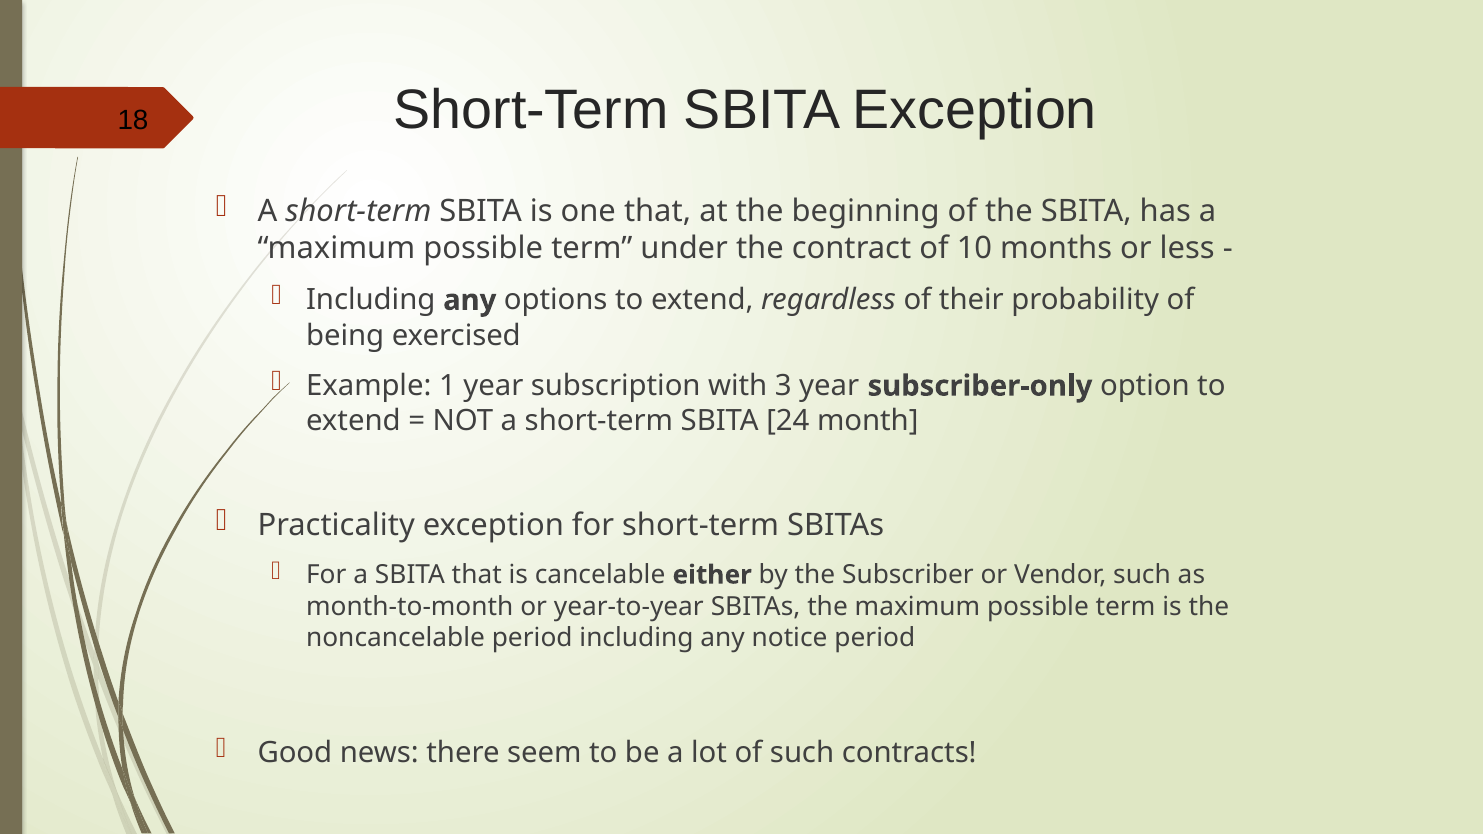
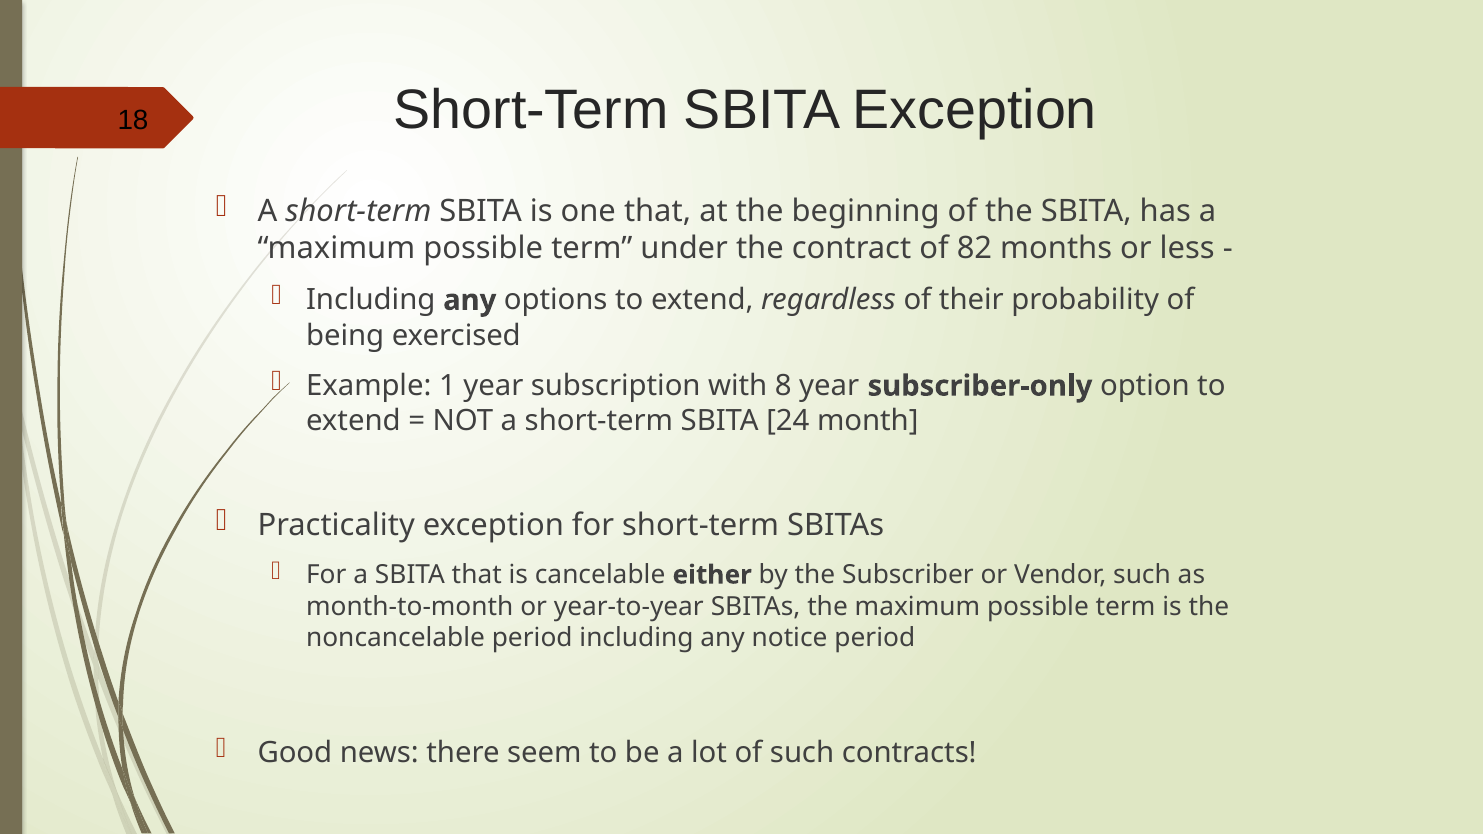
10: 10 -> 82
3: 3 -> 8
